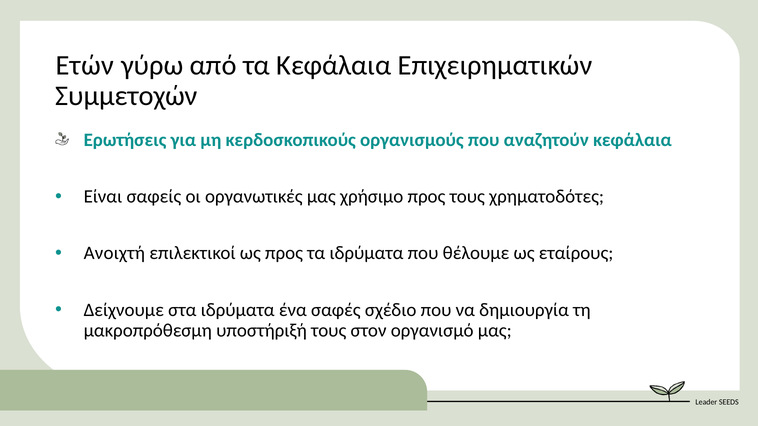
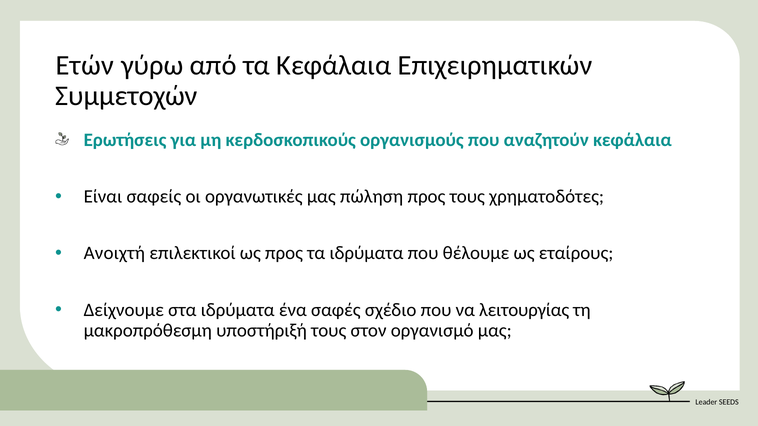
χρήσιμο: χρήσιμο -> πώληση
δημιουργία: δημιουργία -> λειτουργίας
